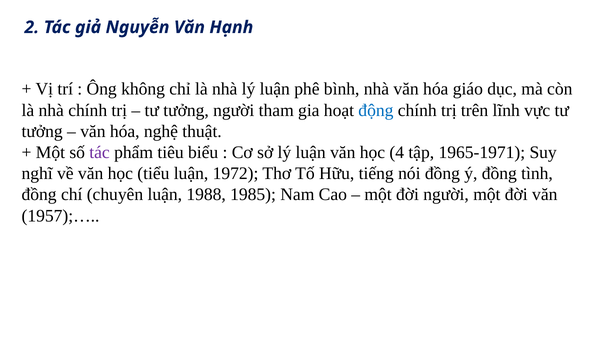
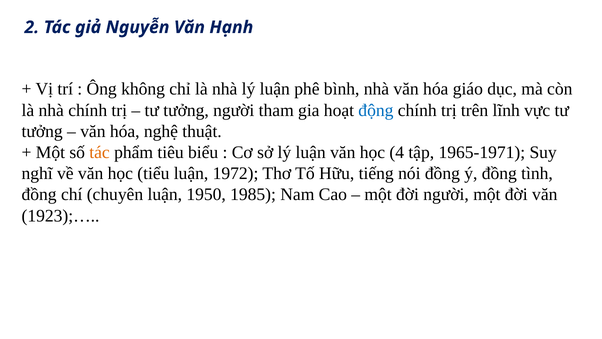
tác at (100, 152) colour: purple -> orange
1988: 1988 -> 1950
1957);…: 1957);… -> 1923);…
